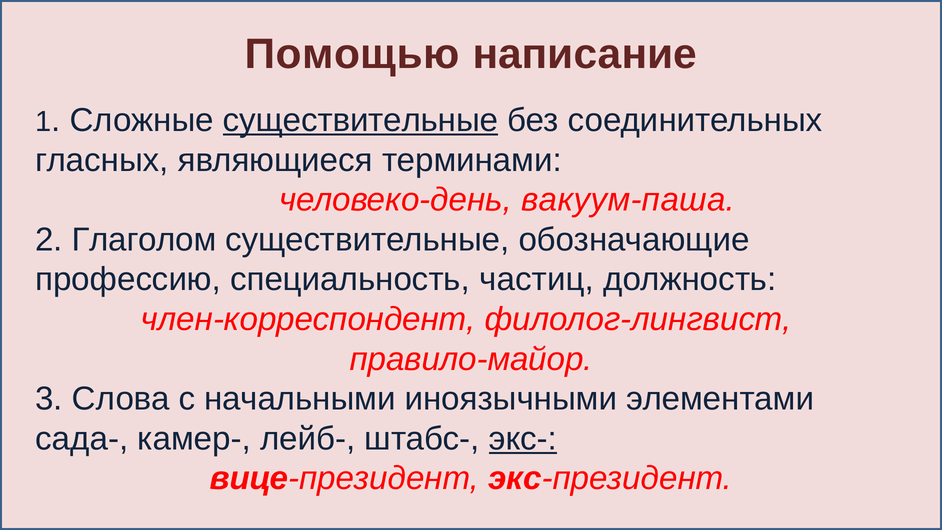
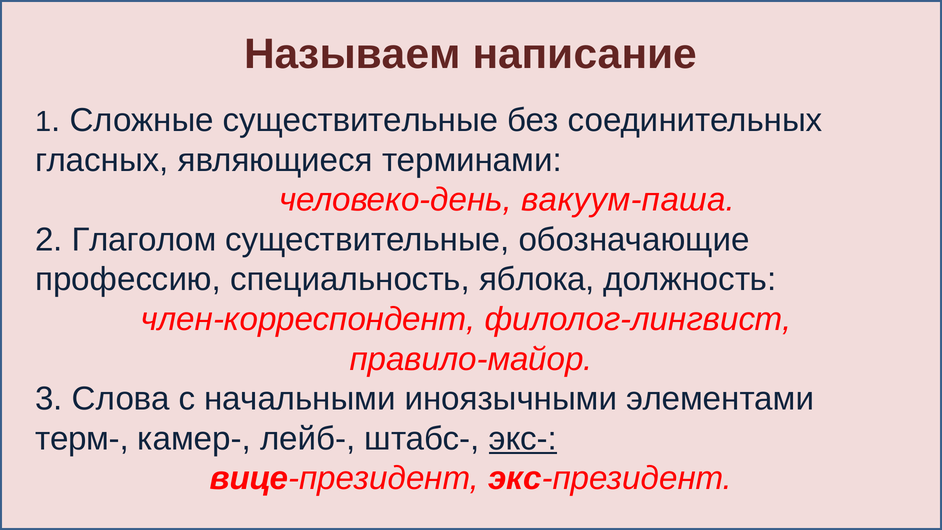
Помощью: Помощью -> Называем
существительные at (361, 120) underline: present -> none
частиц: частиц -> яблока
сада-: сада- -> терм-
